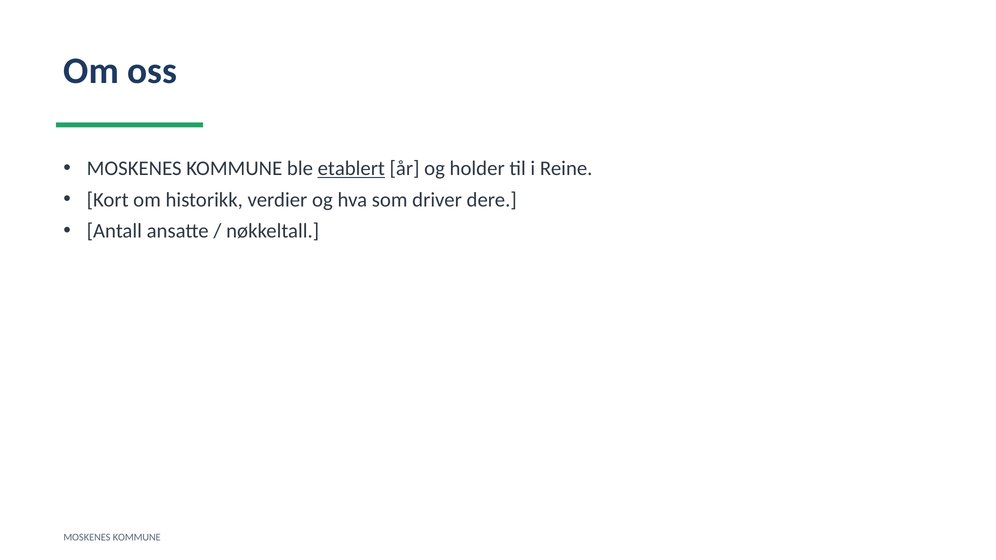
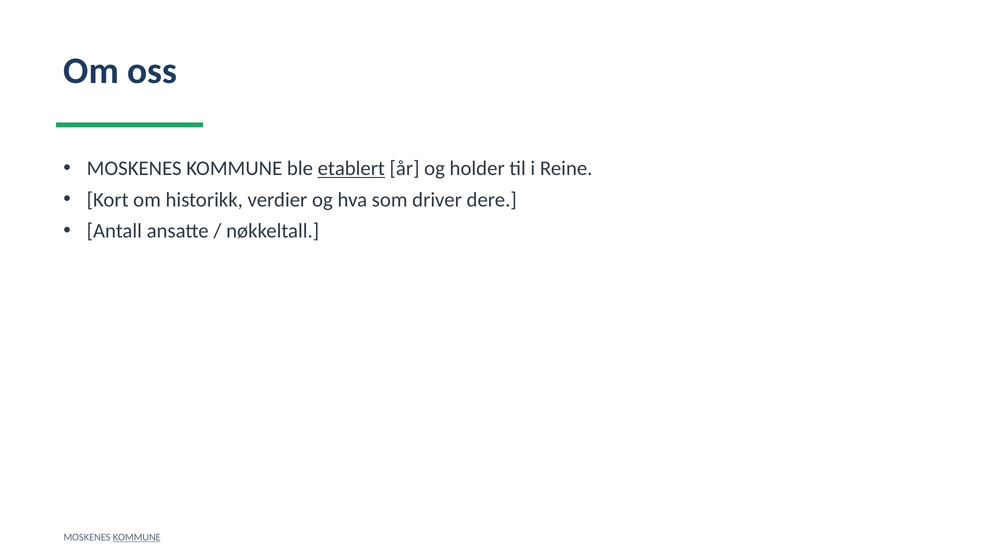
KOMMUNE at (137, 538) underline: none -> present
